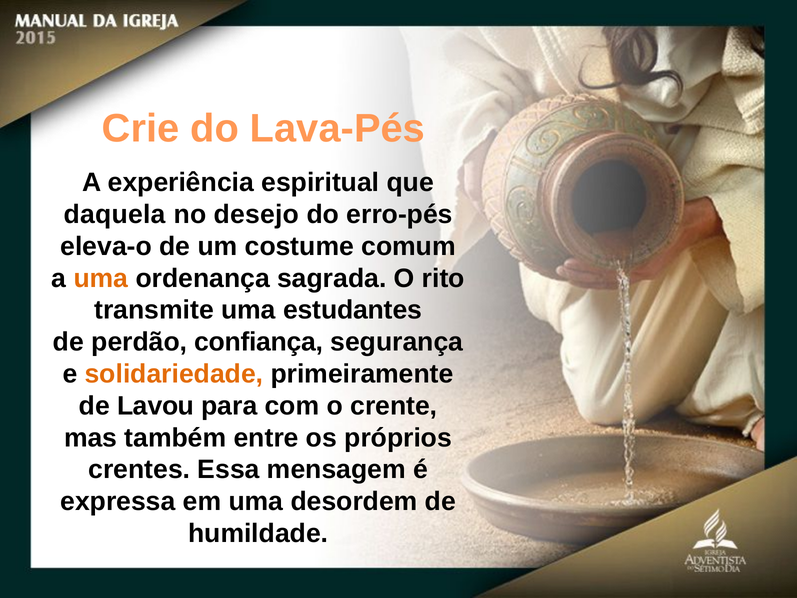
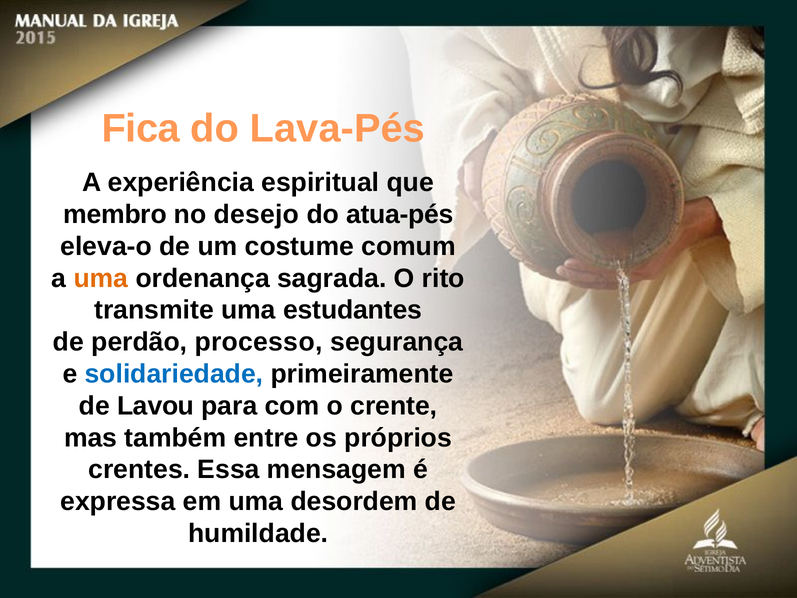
Crie: Crie -> Fica
daquela: daquela -> membro
erro-pés: erro-pés -> atua-pés
confiança: confiança -> processo
solidariedade colour: orange -> blue
